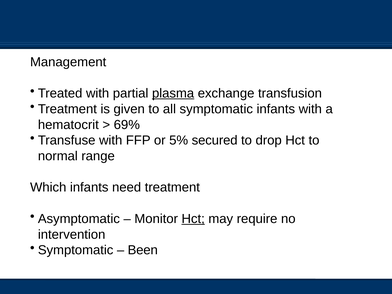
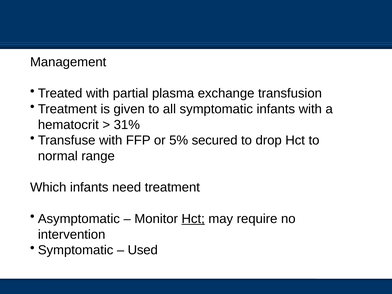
plasma underline: present -> none
69%: 69% -> 31%
Been: Been -> Used
